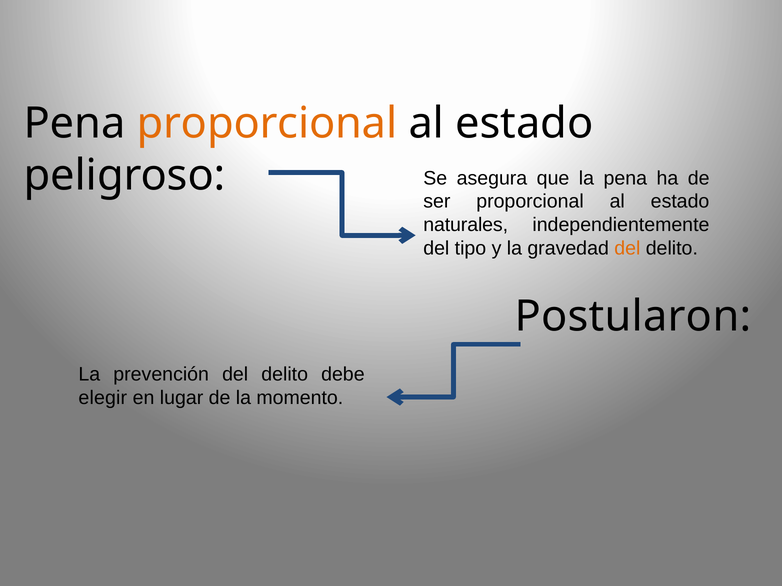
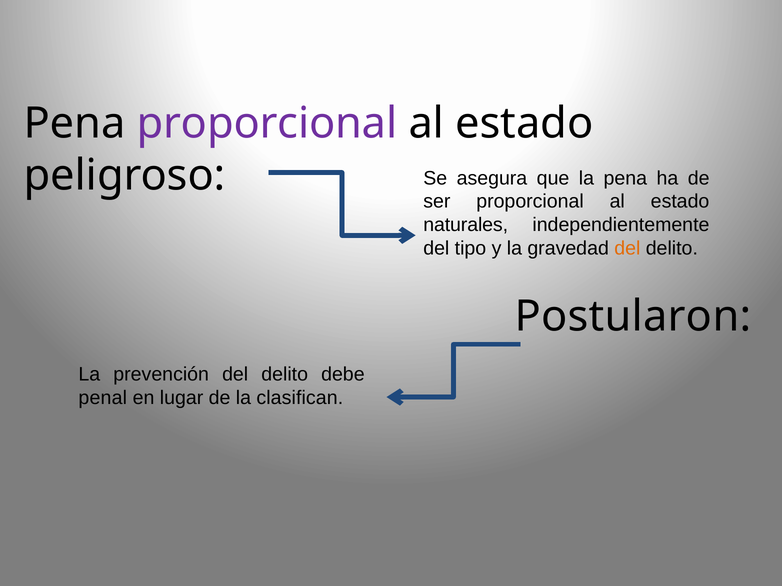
proporcional at (267, 123) colour: orange -> purple
elegir: elegir -> penal
momento: momento -> clasifican
